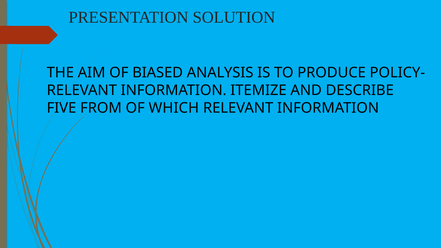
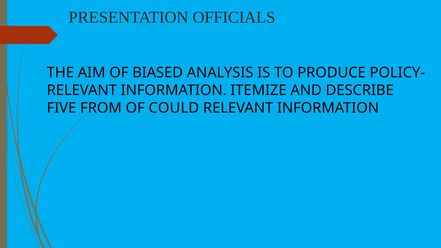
SOLUTION: SOLUTION -> OFFICIALS
WHICH: WHICH -> COULD
